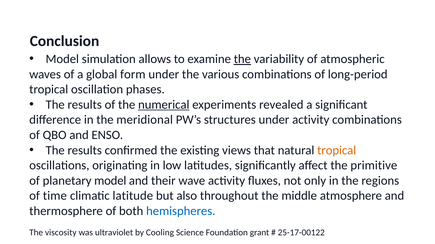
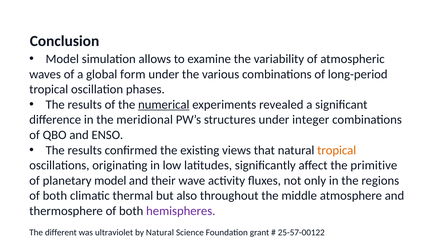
the at (242, 59) underline: present -> none
under activity: activity -> integer
time at (55, 196): time -> both
latitude: latitude -> thermal
hemispheres colour: blue -> purple
viscosity: viscosity -> different
by Cooling: Cooling -> Natural
25-17-00122: 25-17-00122 -> 25-57-00122
